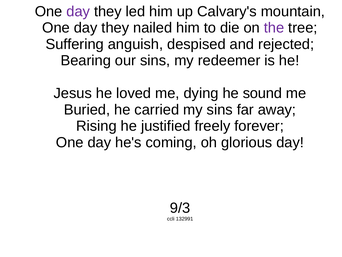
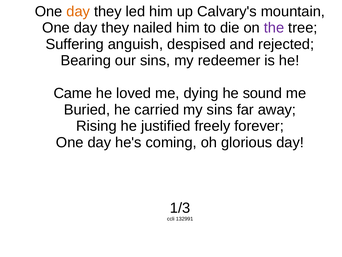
day at (78, 11) colour: purple -> orange
Jesus: Jesus -> Came
9/3: 9/3 -> 1/3
